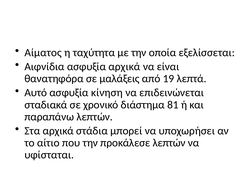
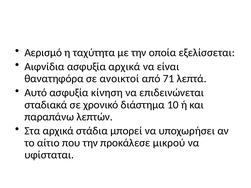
Αίματος: Αίματος -> Αερισμό
μαλάξεις: μαλάξεις -> ανοικτοί
19: 19 -> 71
81: 81 -> 10
προκάλεσε λεπτών: λεπτών -> μικρού
